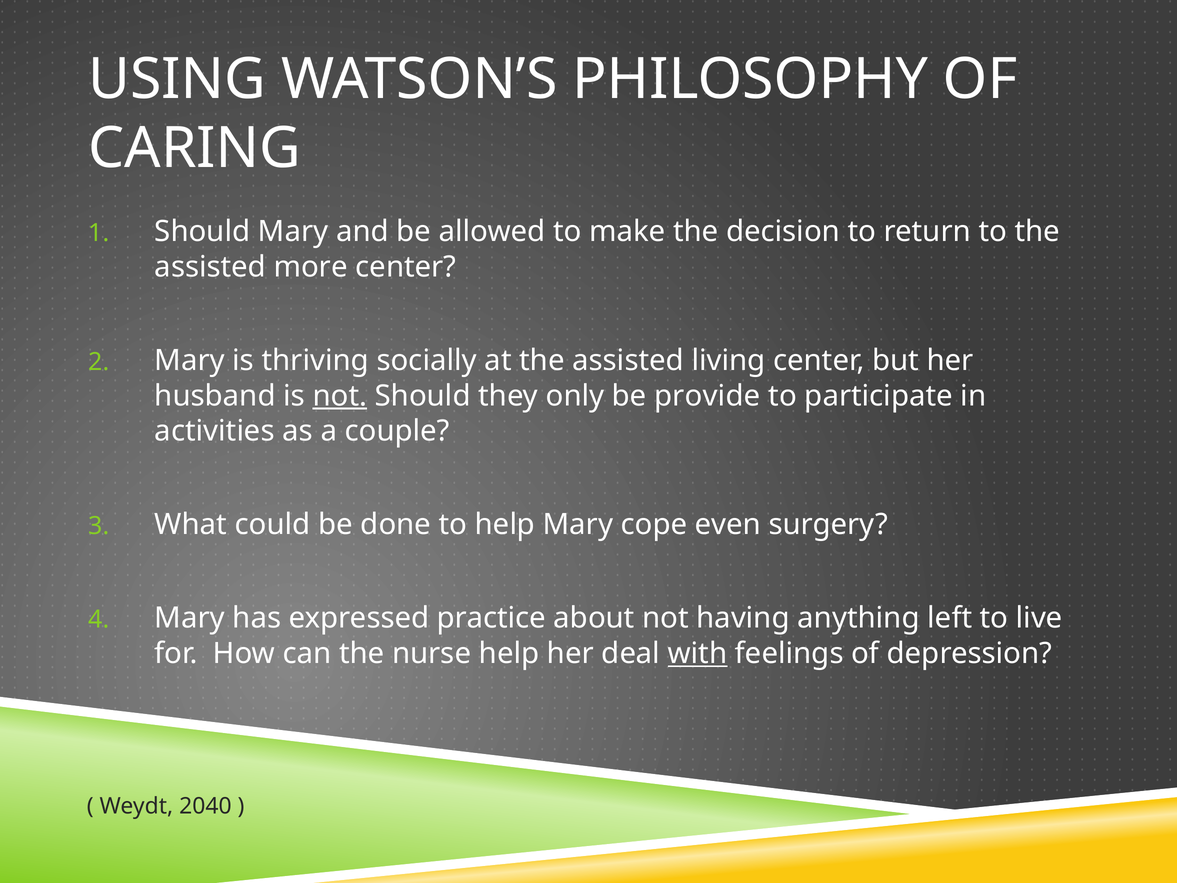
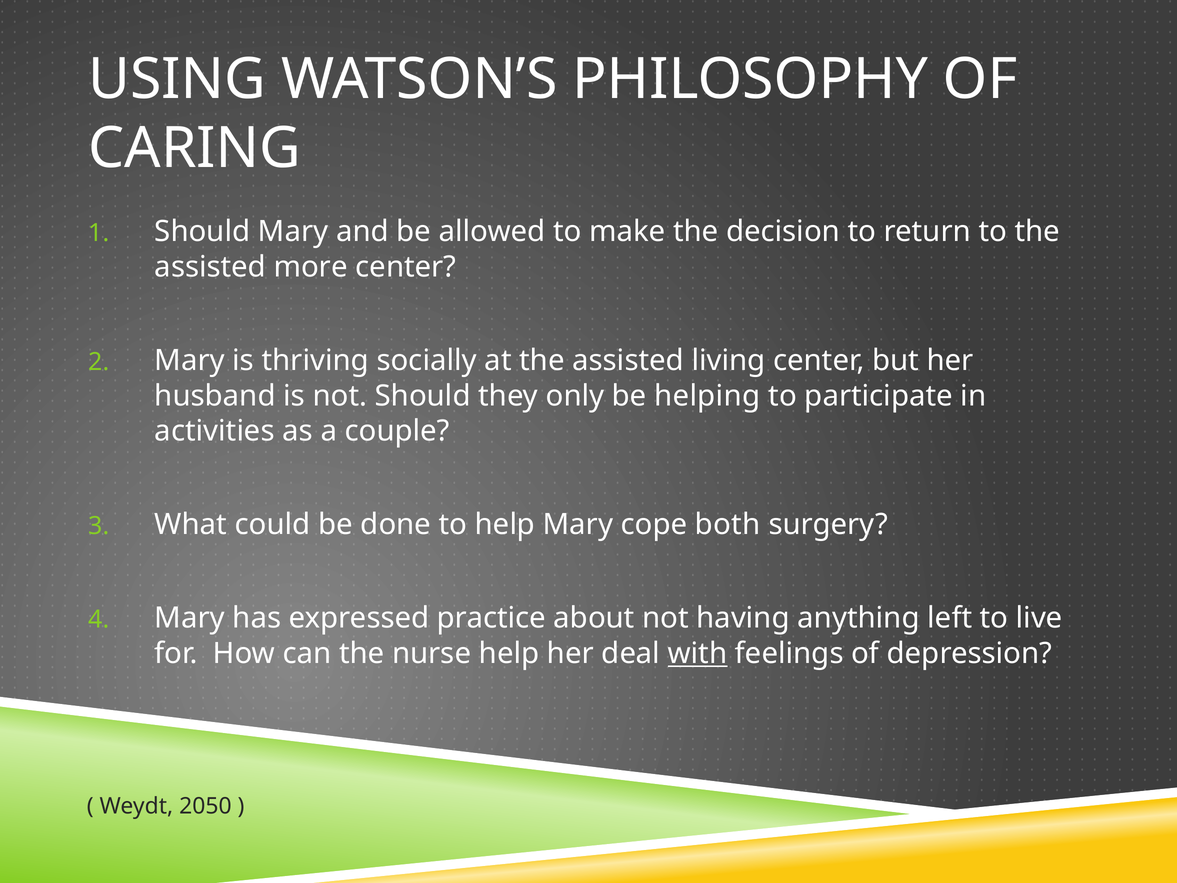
not at (340, 396) underline: present -> none
provide: provide -> helping
even: even -> both
2040: 2040 -> 2050
